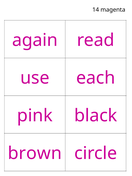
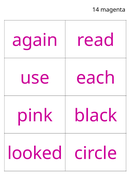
brown: brown -> looked
